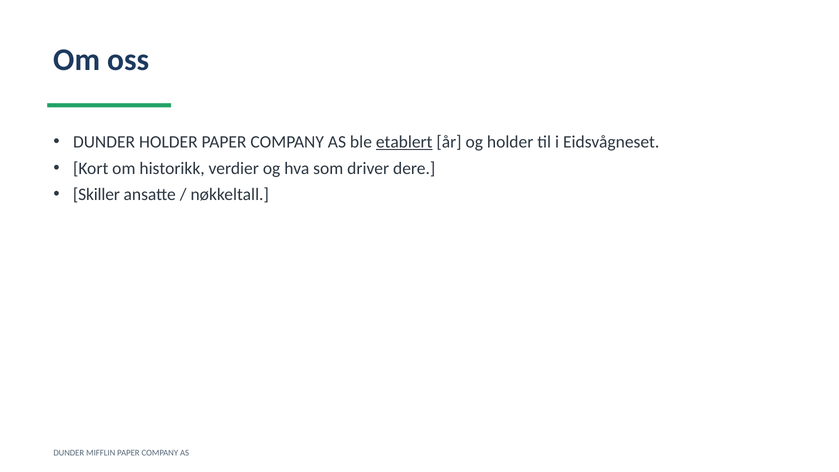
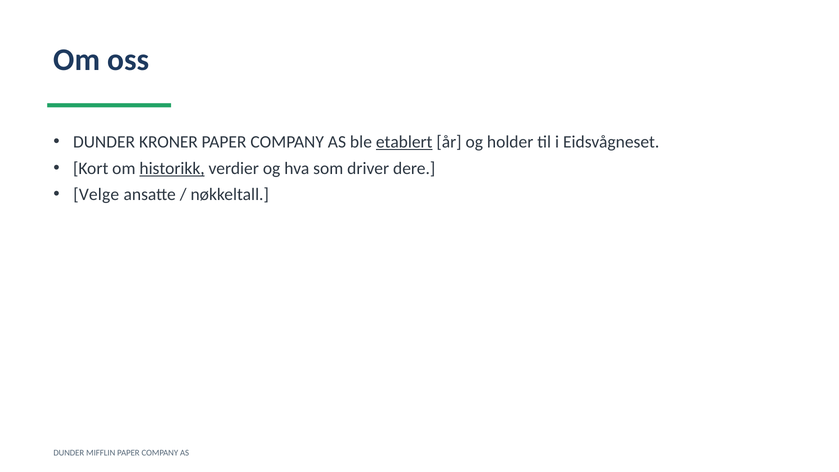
DUNDER HOLDER: HOLDER -> KRONER
historikk underline: none -> present
Skiller: Skiller -> Velge
